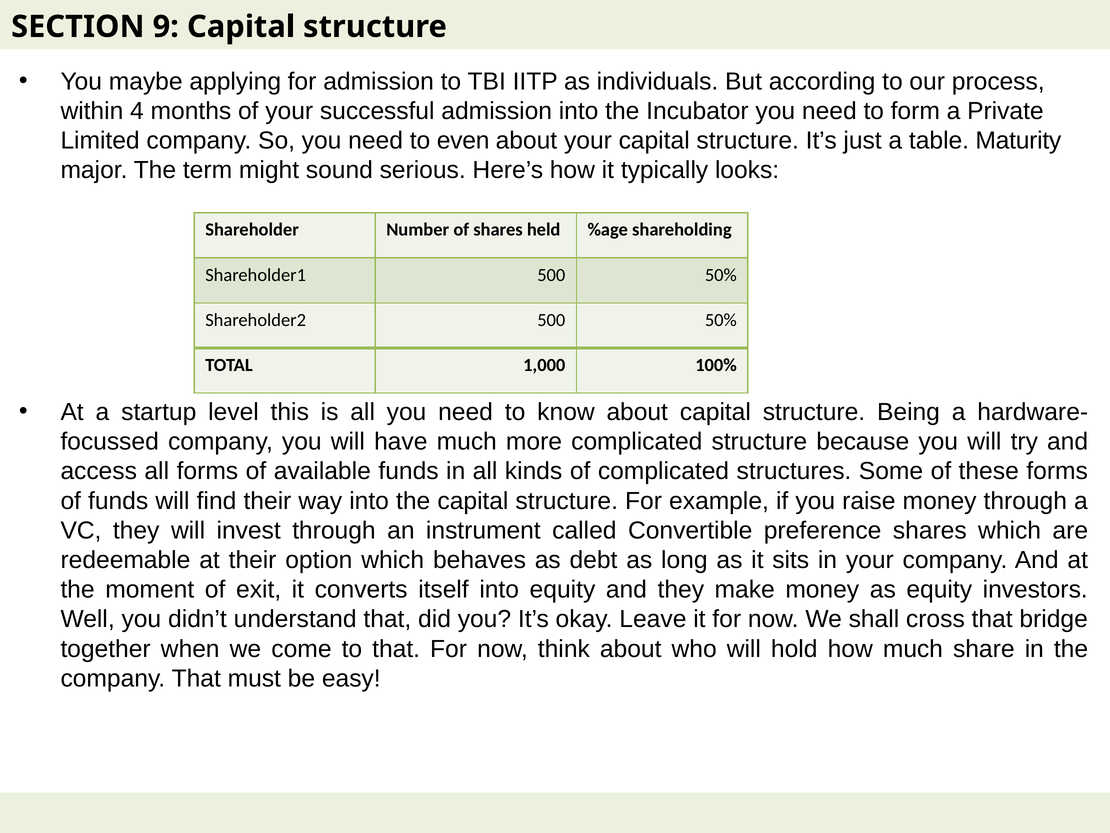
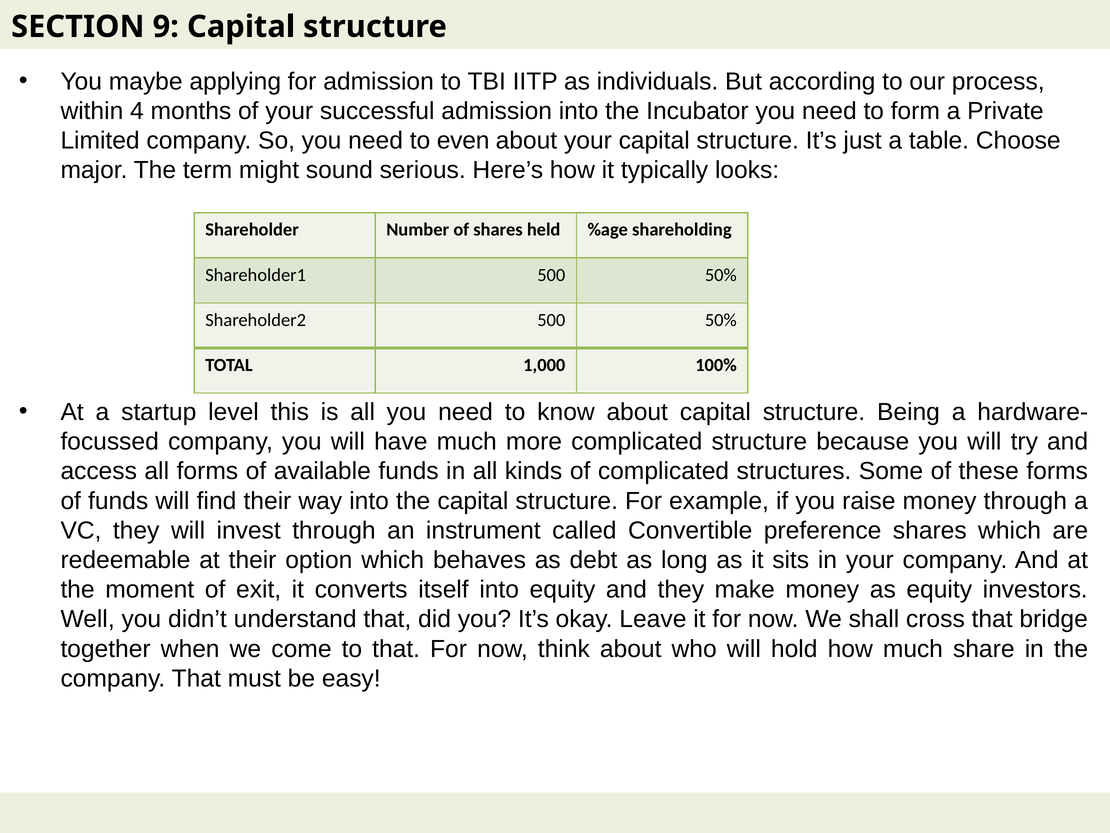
Maturity: Maturity -> Choose
